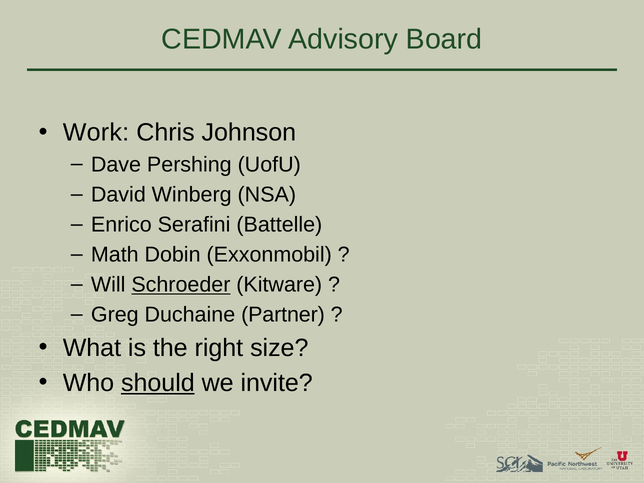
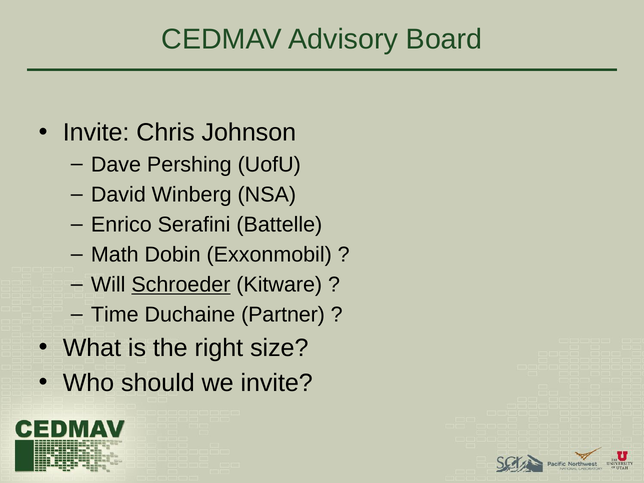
Work at (96, 133): Work -> Invite
Greg: Greg -> Time
should underline: present -> none
